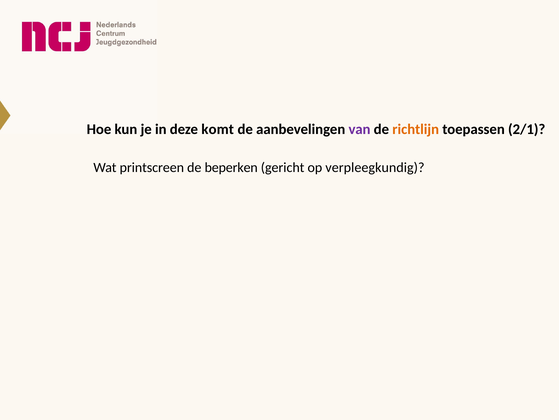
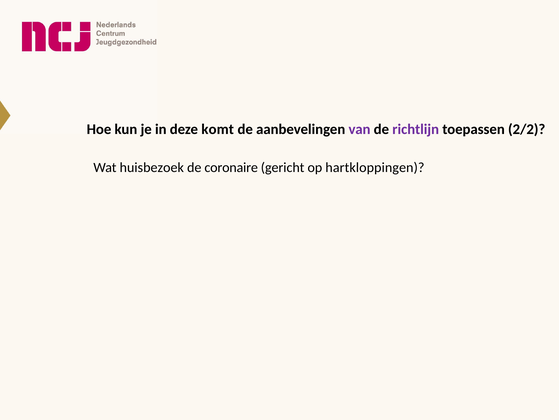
richtlijn colour: orange -> purple
2/1: 2/1 -> 2/2
printscreen: printscreen -> huisbezoek
beperken: beperken -> coronaire
verpleegkundig: verpleegkundig -> hartkloppingen
